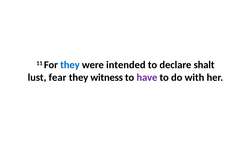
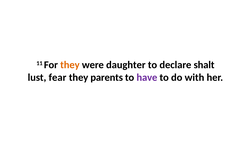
they at (70, 65) colour: blue -> orange
intended: intended -> daughter
witness: witness -> parents
